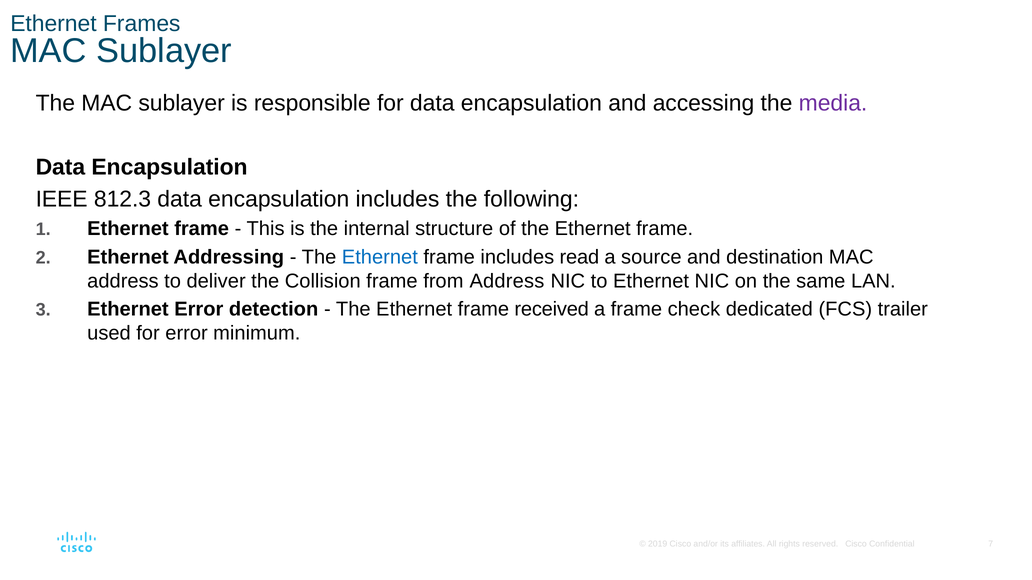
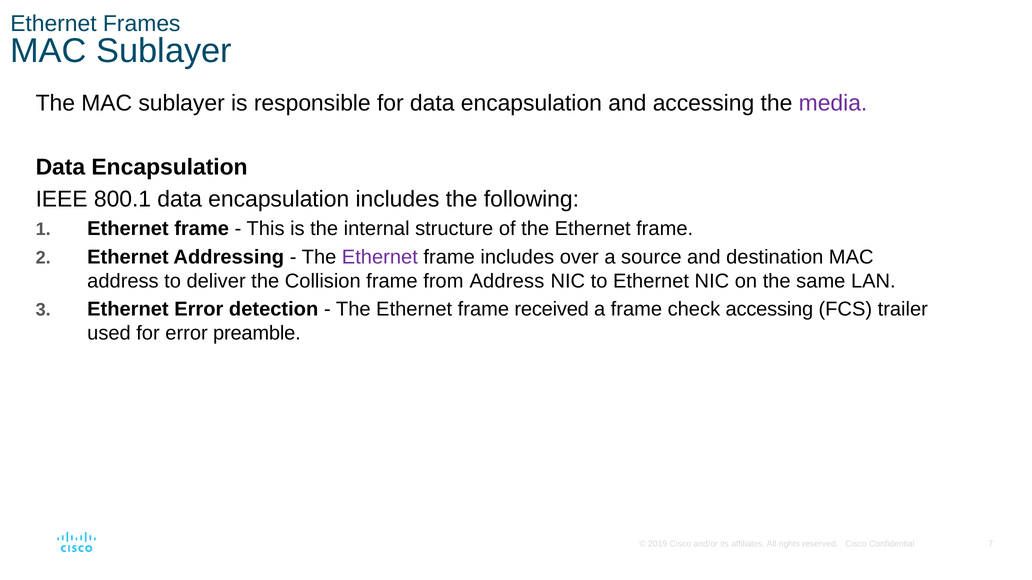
812.3: 812.3 -> 800.1
Ethernet at (380, 257) colour: blue -> purple
read: read -> over
check dedicated: dedicated -> accessing
minimum: minimum -> preamble
